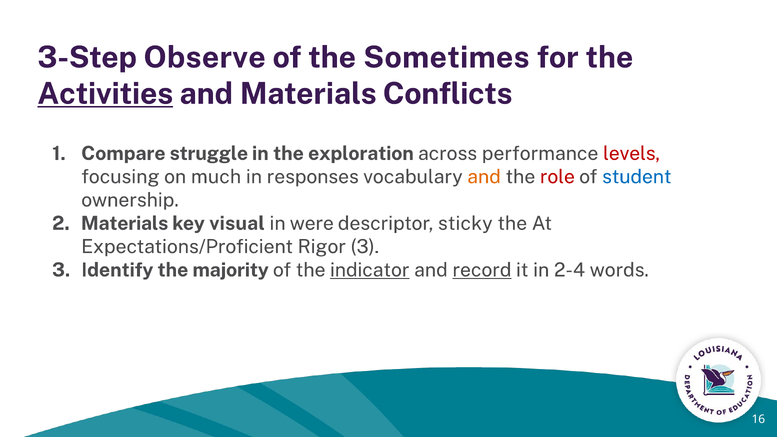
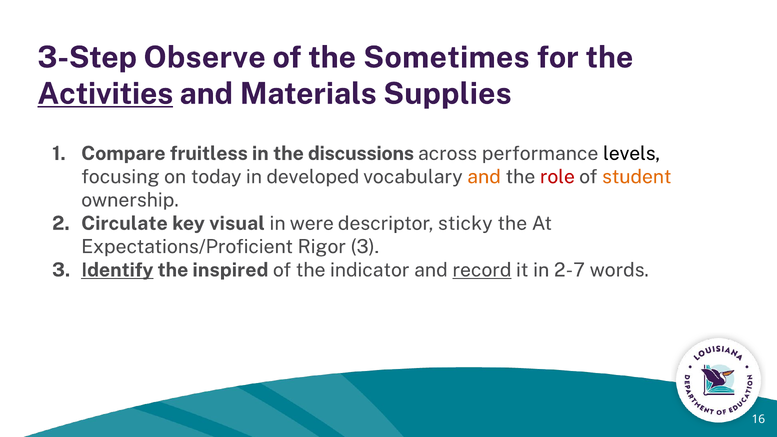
Conflicts: Conflicts -> Supplies
struggle: struggle -> fruitless
exploration: exploration -> discussions
levels colour: red -> black
much: much -> today
responses: responses -> developed
student colour: blue -> orange
Materials at (125, 223): Materials -> Circulate
Identify underline: none -> present
majority: majority -> inspired
indicator underline: present -> none
2-4: 2-4 -> 2-7
